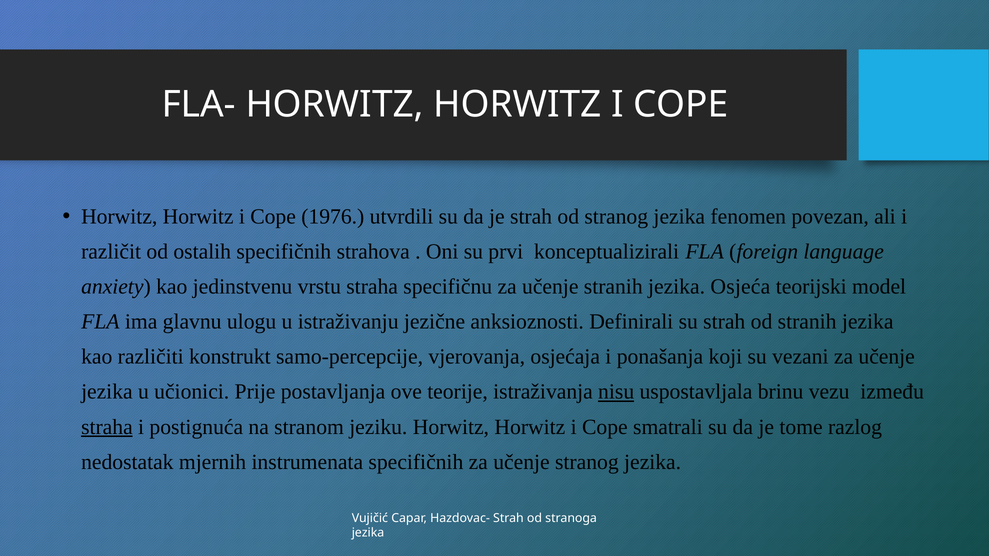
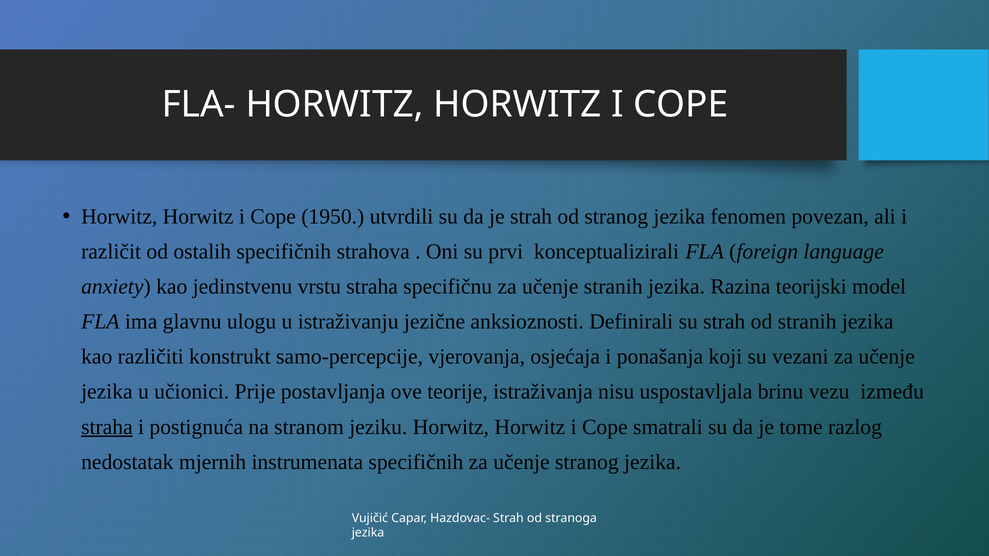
1976: 1976 -> 1950
Osjeća: Osjeća -> Razina
nisu underline: present -> none
